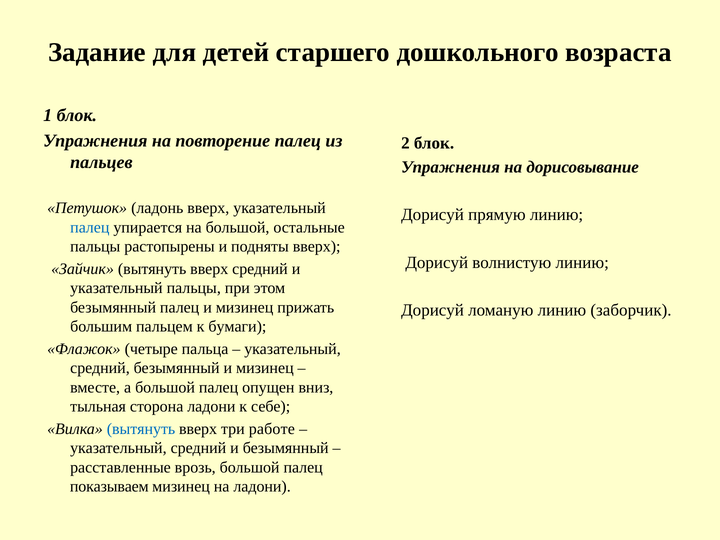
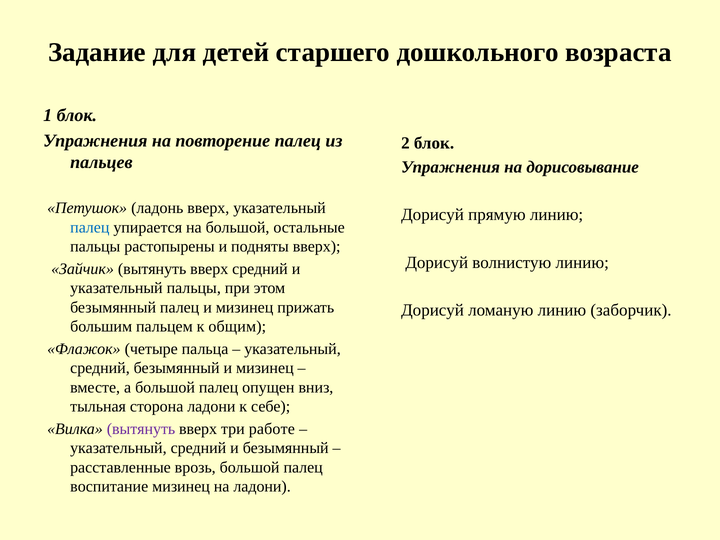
бумаги: бумаги -> общим
вытянуть at (141, 429) colour: blue -> purple
показываем: показываем -> воспитание
